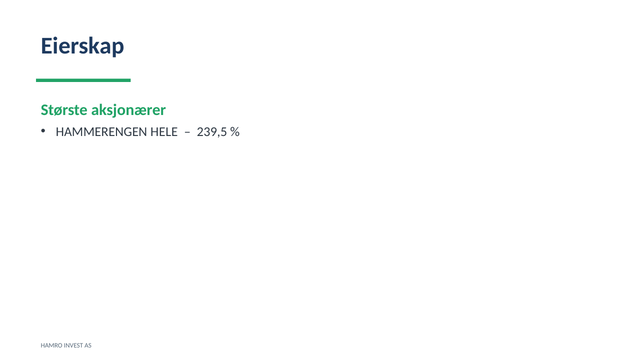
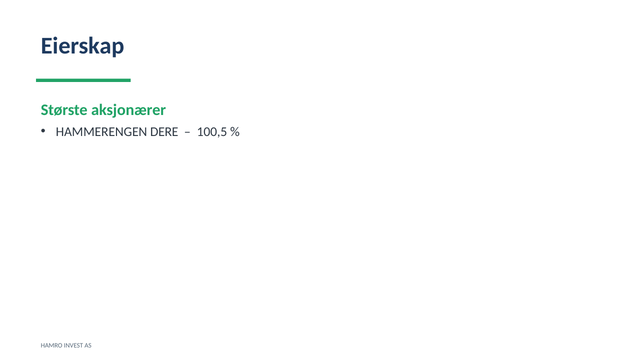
HELE: HELE -> DERE
239,5: 239,5 -> 100,5
